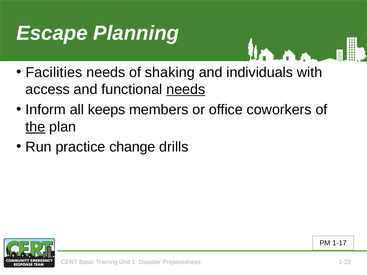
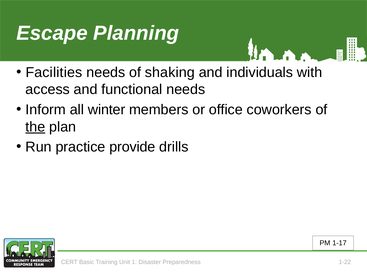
needs at (186, 90) underline: present -> none
keeps: keeps -> winter
change: change -> provide
